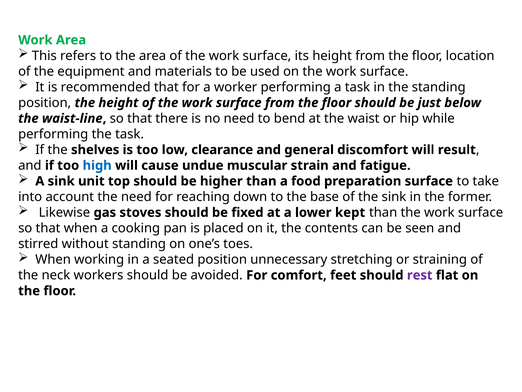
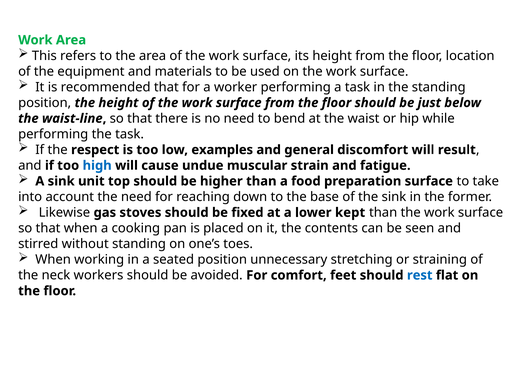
shelves: shelves -> respect
clearance: clearance -> examples
rest colour: purple -> blue
